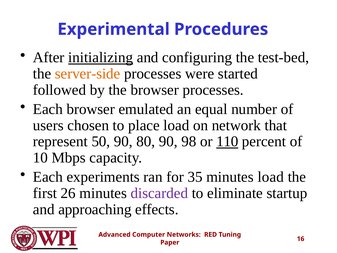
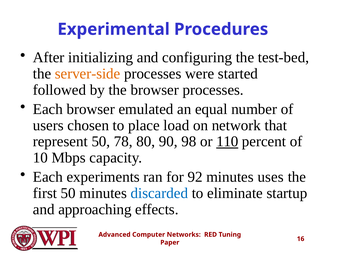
initializing underline: present -> none
50 90: 90 -> 78
35: 35 -> 92
minutes load: load -> uses
first 26: 26 -> 50
discarded colour: purple -> blue
